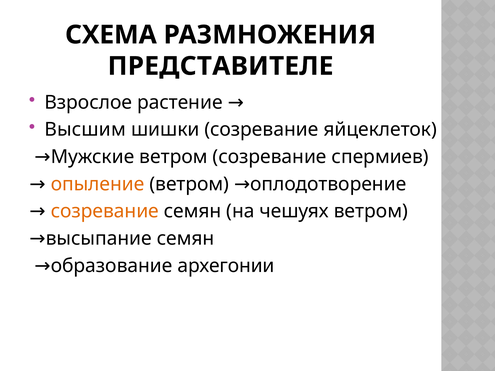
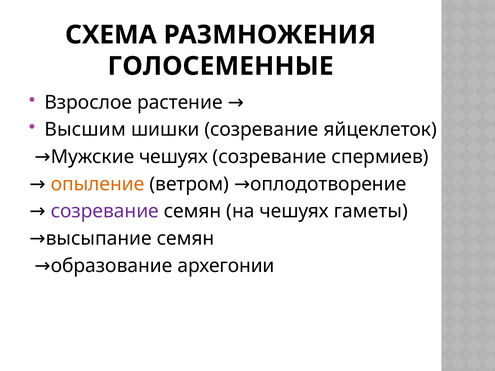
ПРЕДСТАВИТЕЛЕ: ПРЕДСТАВИТЕЛЕ -> ГОЛОСЕМЕННЫЕ
ветром at (173, 157): ветром -> чешуях
созревание at (105, 211) colour: orange -> purple
чешуях ветром: ветром -> гаметы
